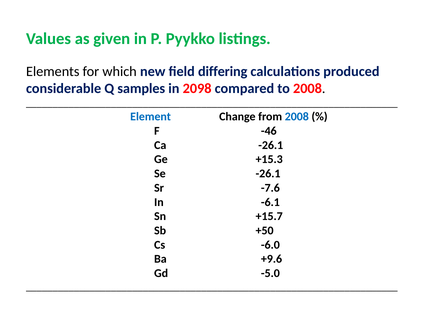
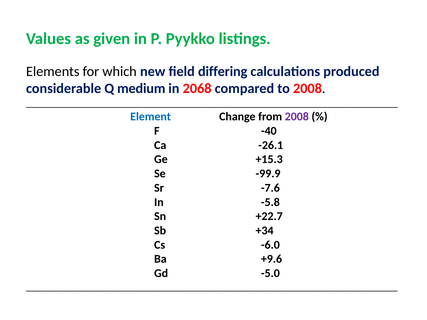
samples: samples -> medium
2098: 2098 -> 2068
2008 at (297, 117) colour: blue -> purple
-46: -46 -> -40
Se -26.1: -26.1 -> -99.9
-6.1: -6.1 -> -5.8
+15.7: +15.7 -> +22.7
+50: +50 -> +34
